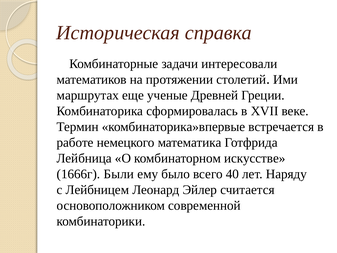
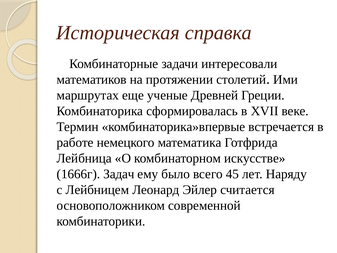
Были: Были -> Задач
40: 40 -> 45
